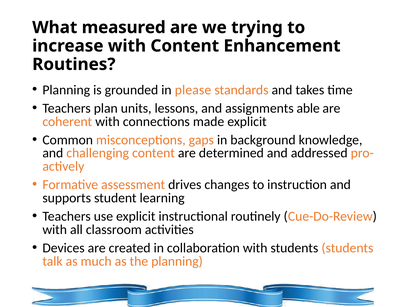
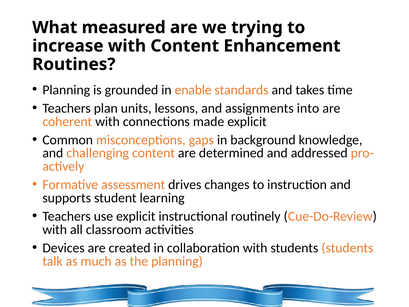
please: please -> enable
able: able -> into
